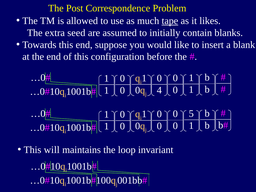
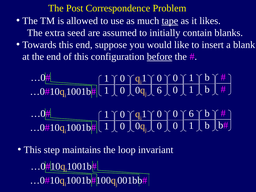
before underline: none -> present
1 4: 4 -> 6
0 5: 5 -> 6
will: will -> step
